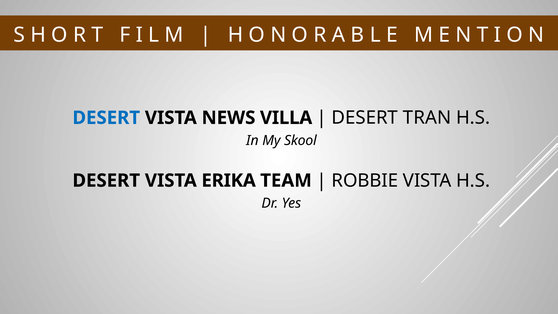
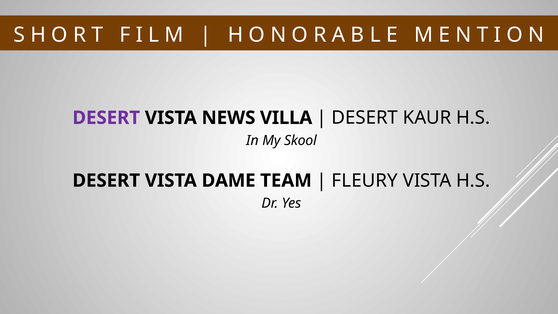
DESERT at (106, 118) colour: blue -> purple
TRAN: TRAN -> KAUR
ERIKA: ERIKA -> DAME
ROBBIE: ROBBIE -> FLEURY
